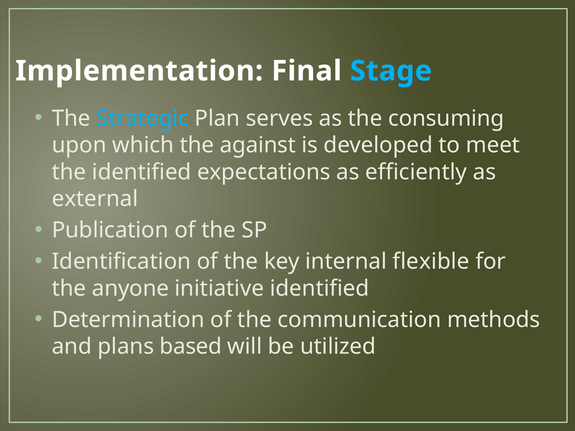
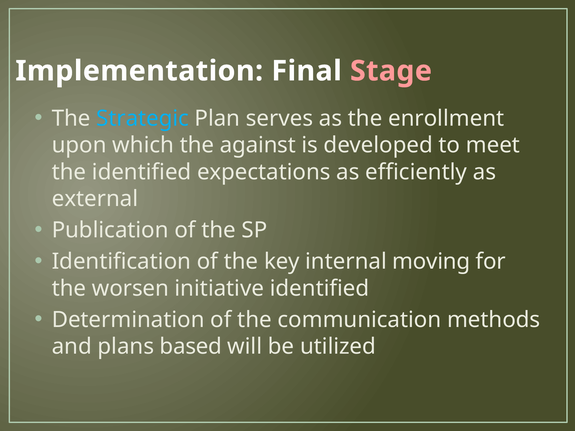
Stage colour: light blue -> pink
consuming: consuming -> enrollment
flexible: flexible -> moving
anyone: anyone -> worsen
